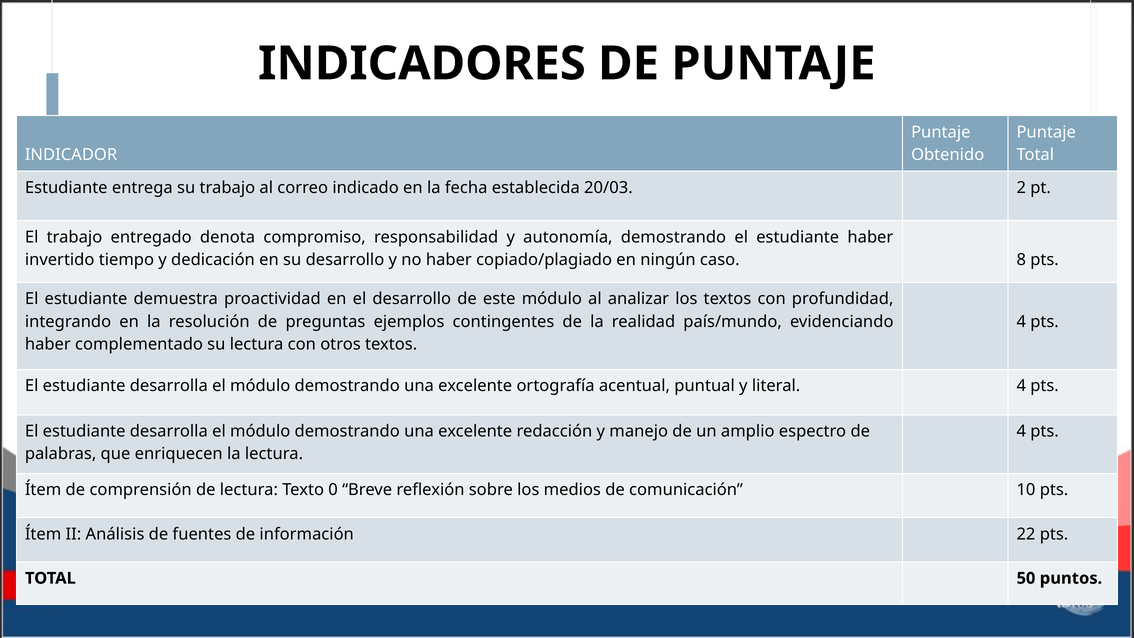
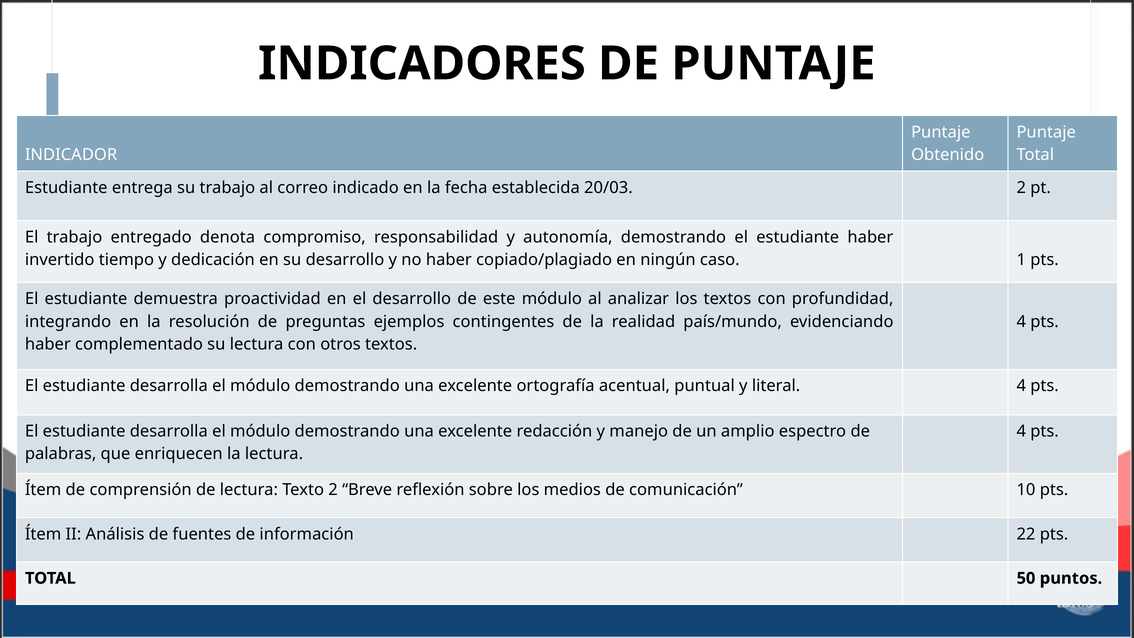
8: 8 -> 1
Texto 0: 0 -> 2
